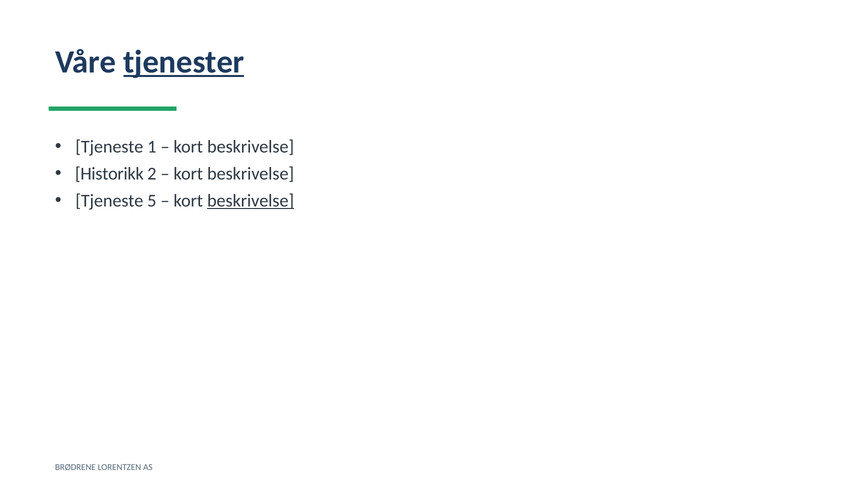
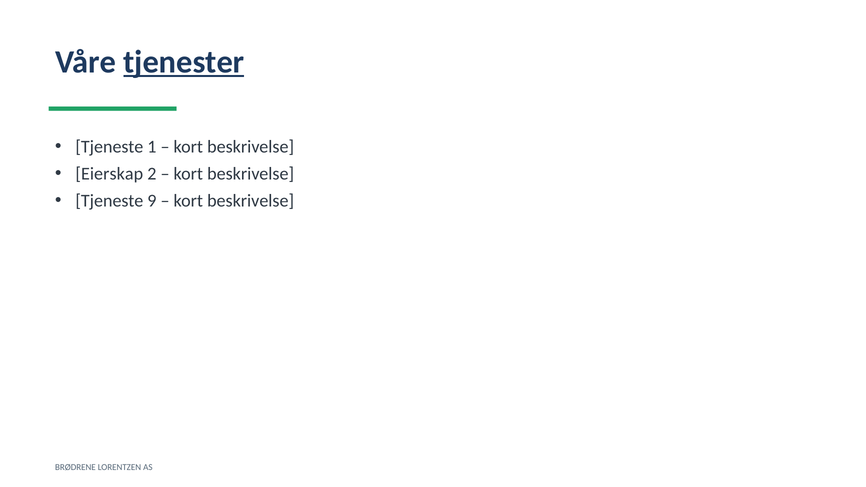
Historikk: Historikk -> Eierskap
5: 5 -> 9
beskrivelse at (251, 201) underline: present -> none
